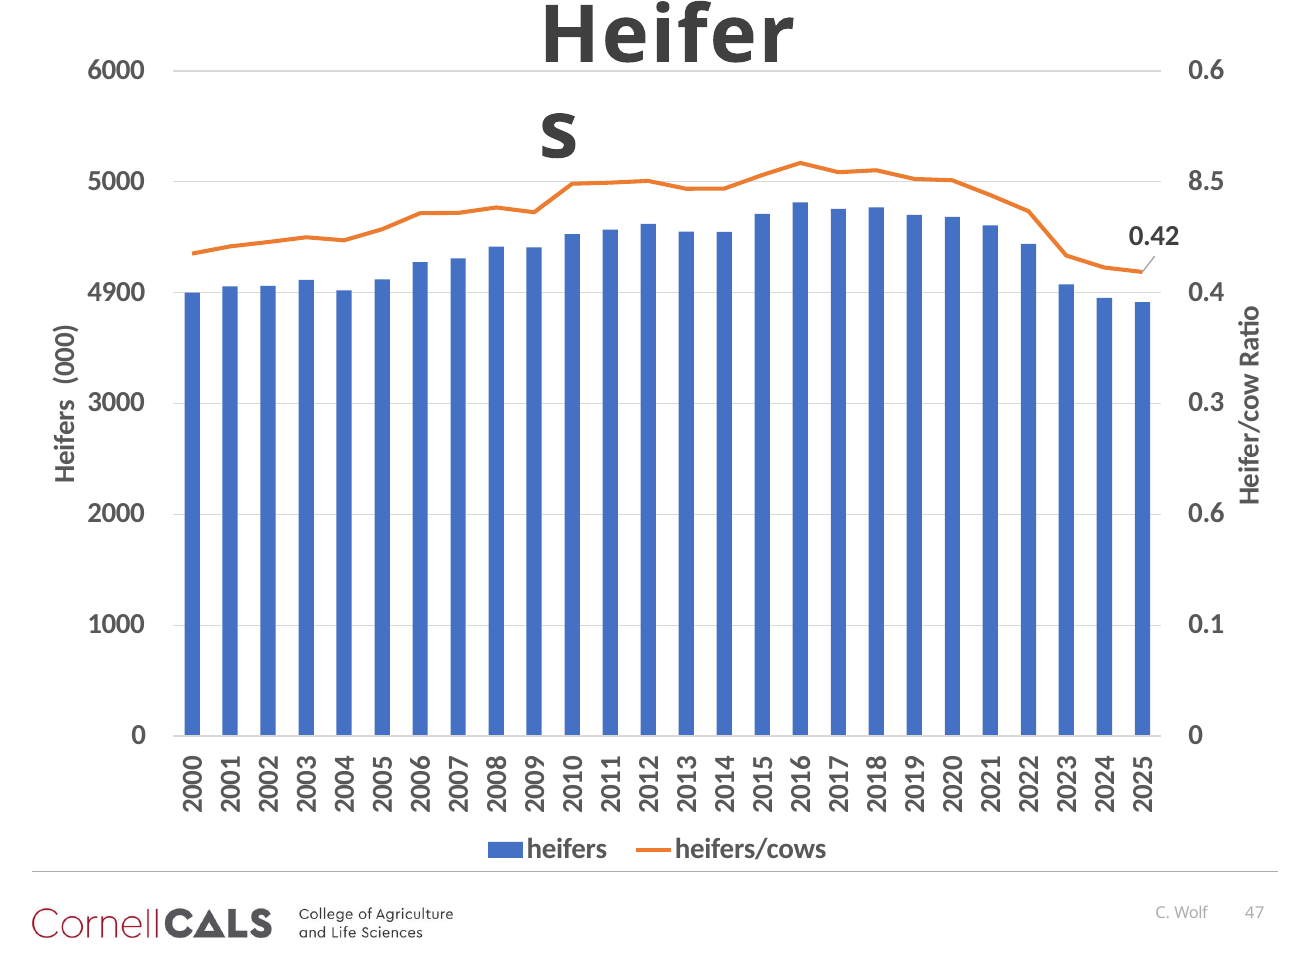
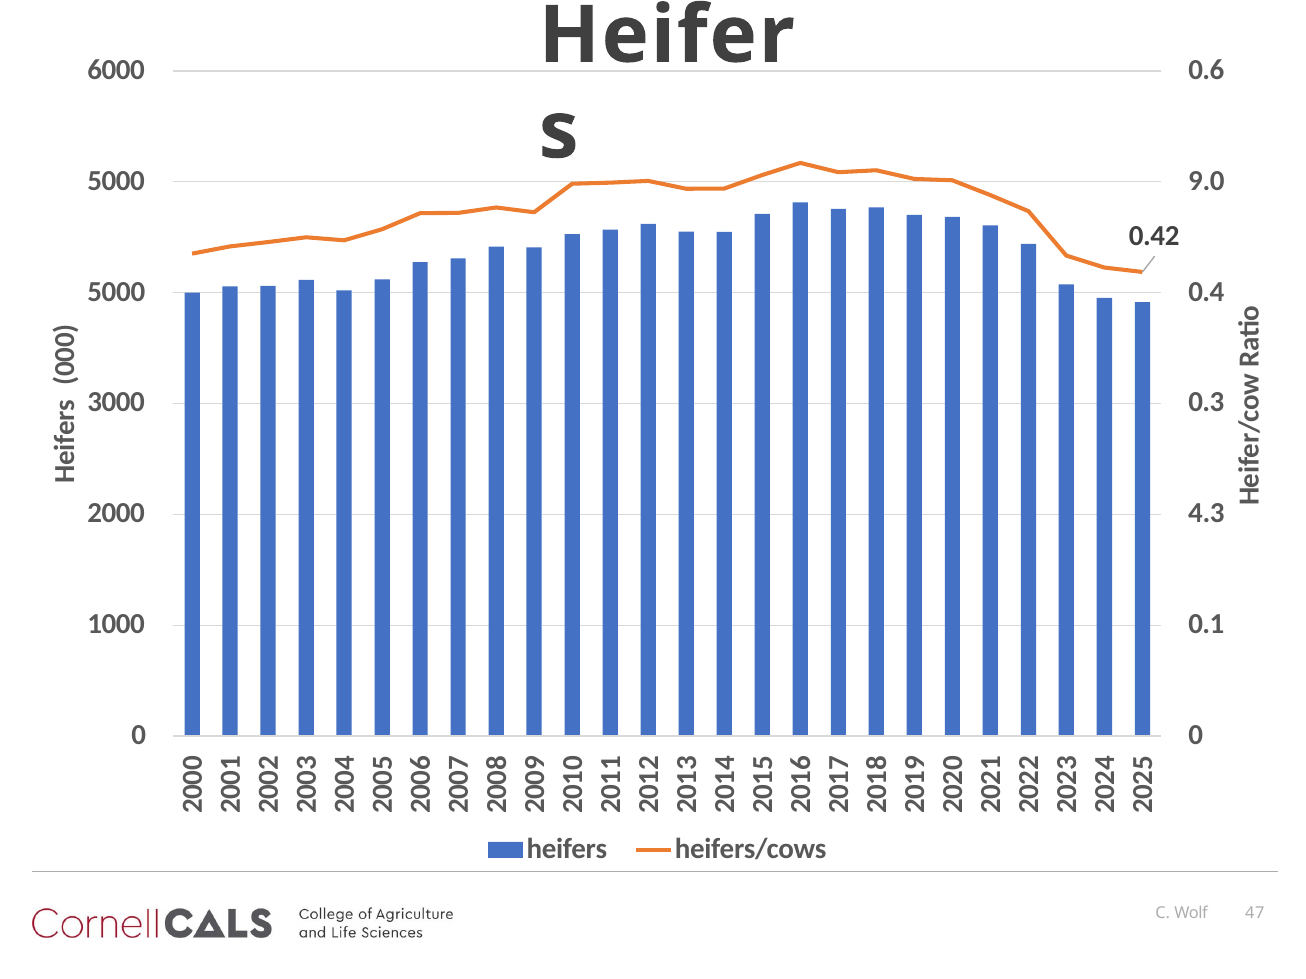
8.5: 8.5 -> 9.0
4900 at (116, 292): 4900 -> 5000
0.6 at (1206, 513): 0.6 -> 4.3
